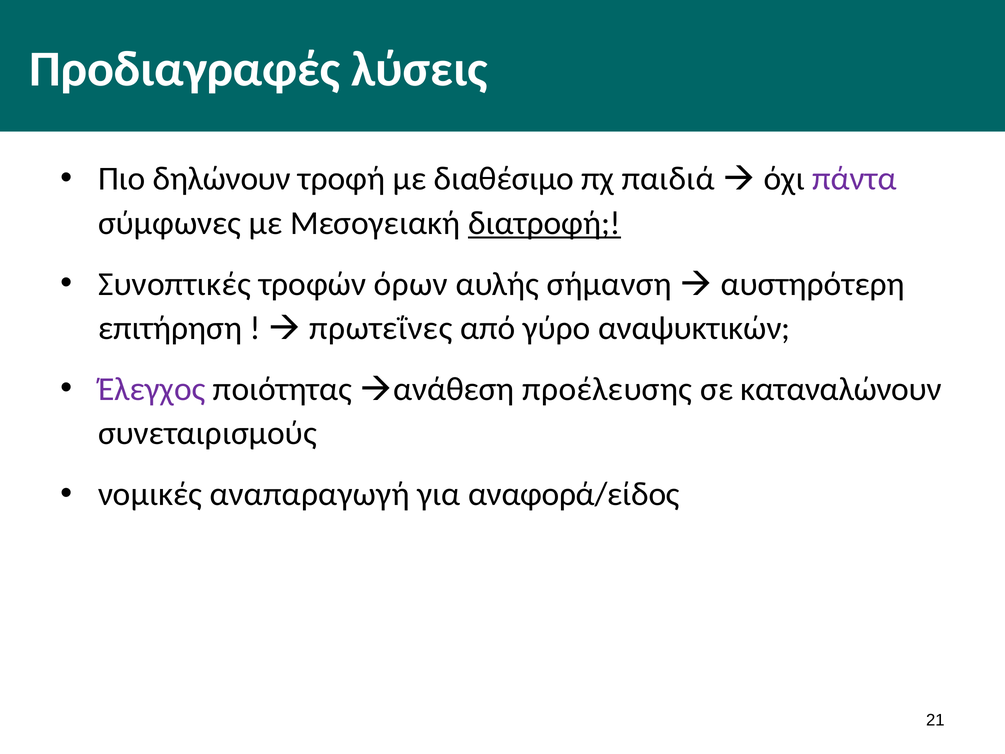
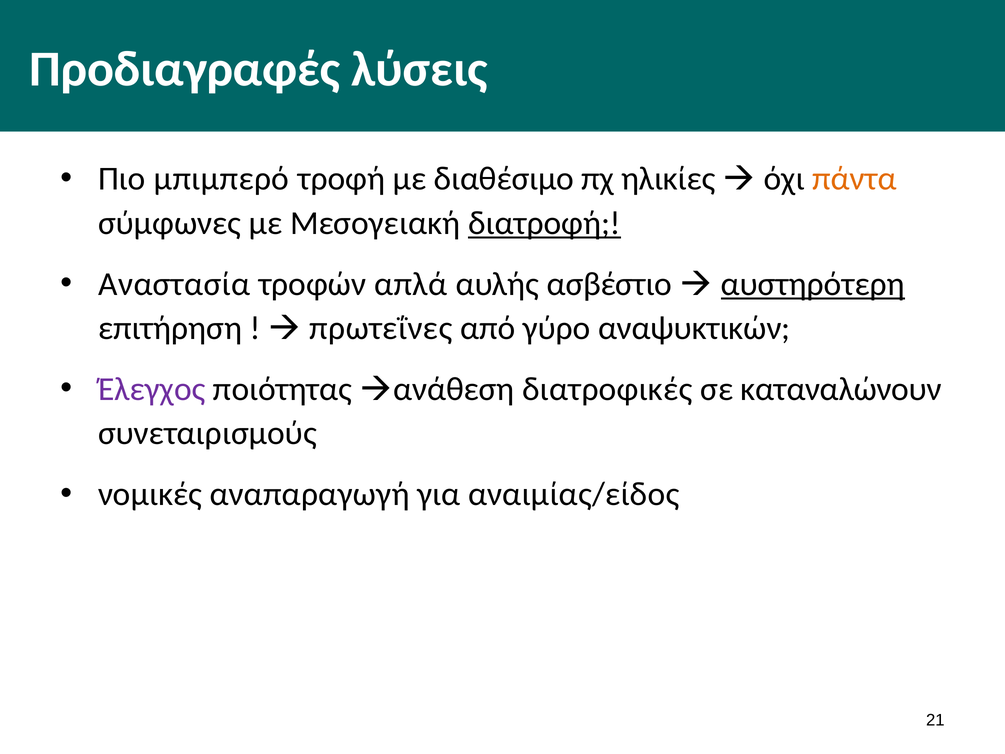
δηλώνουν: δηλώνουν -> μπιμπερό
παιδιά: παιδιά -> ηλικίες
πάντα colour: purple -> orange
Συνοπτικές: Συνοπτικές -> Αναστασία
όρων: όρων -> απλά
σήμανση: σήμανση -> ασβέστιο
αυστηρότερη underline: none -> present
προέλευσης: προέλευσης -> διατροφικές
αναφορά/είδος: αναφορά/είδος -> αναιμίας/είδος
